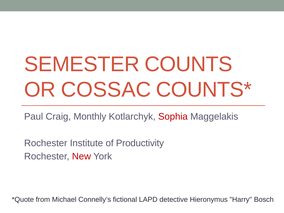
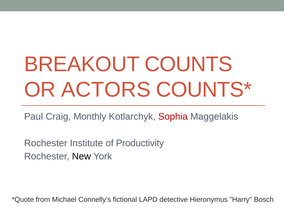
SEMESTER: SEMESTER -> BREAKOUT
COSSAC: COSSAC -> ACTORS
New colour: red -> black
